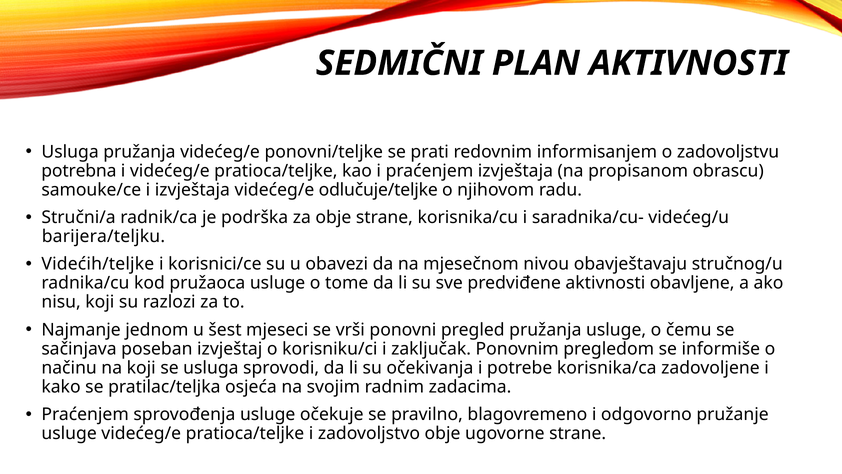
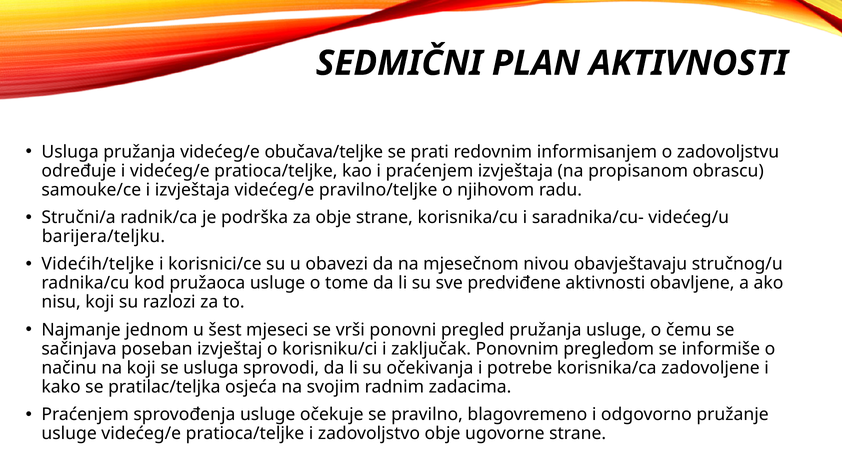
ponovni/teljke: ponovni/teljke -> obučava/teljke
potrebna: potrebna -> određuje
odlučuje/teljke: odlučuje/teljke -> pravilno/teljke
